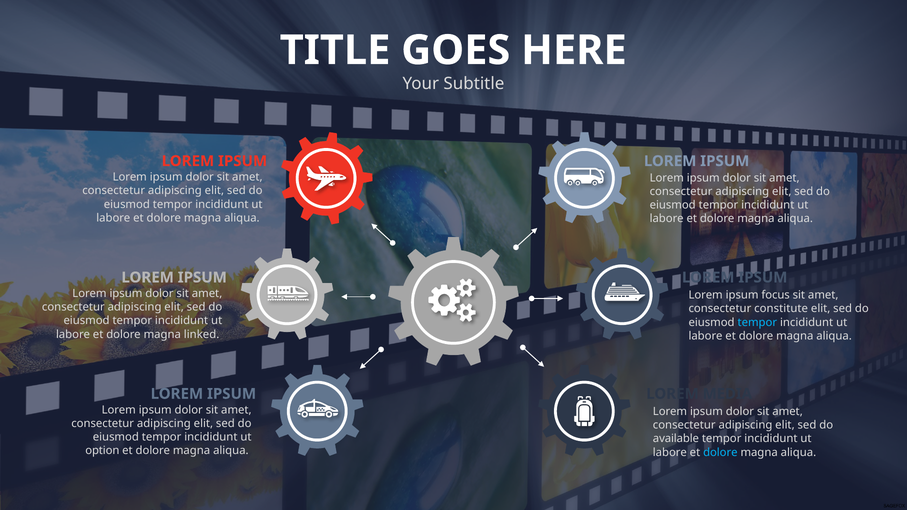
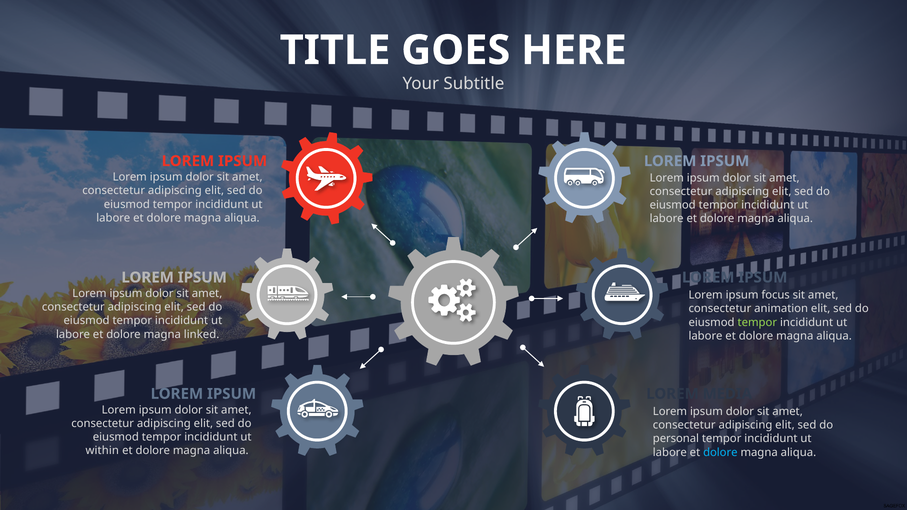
constitute: constitute -> animation
tempor at (757, 322) colour: light blue -> light green
available: available -> personal
option: option -> within
